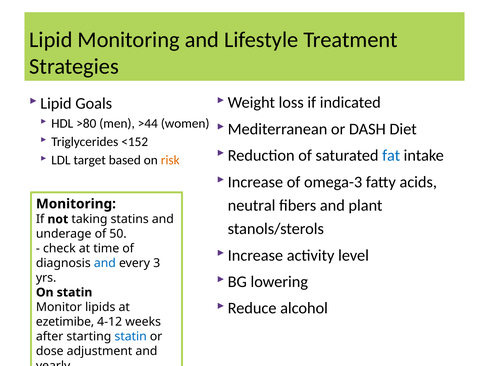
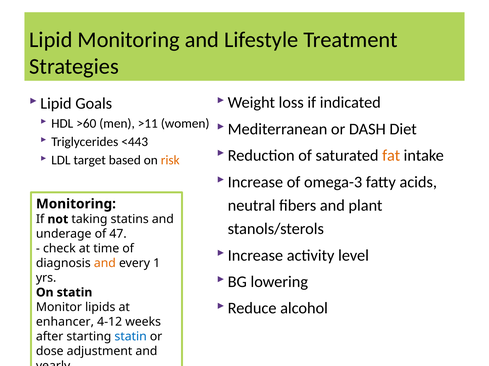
>80: >80 -> >60
>44: >44 -> >11
<152: <152 -> <443
fat colour: blue -> orange
50: 50 -> 47
and at (105, 264) colour: blue -> orange
3: 3 -> 1
ezetimibe: ezetimibe -> enhancer
